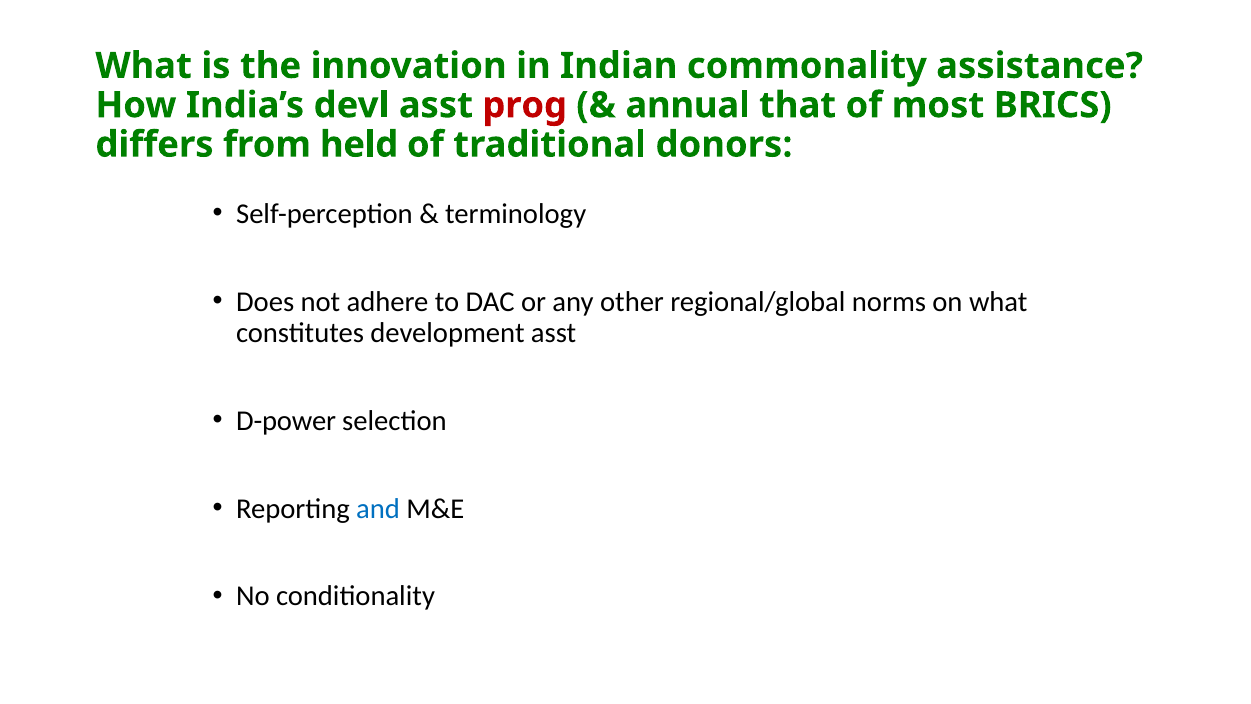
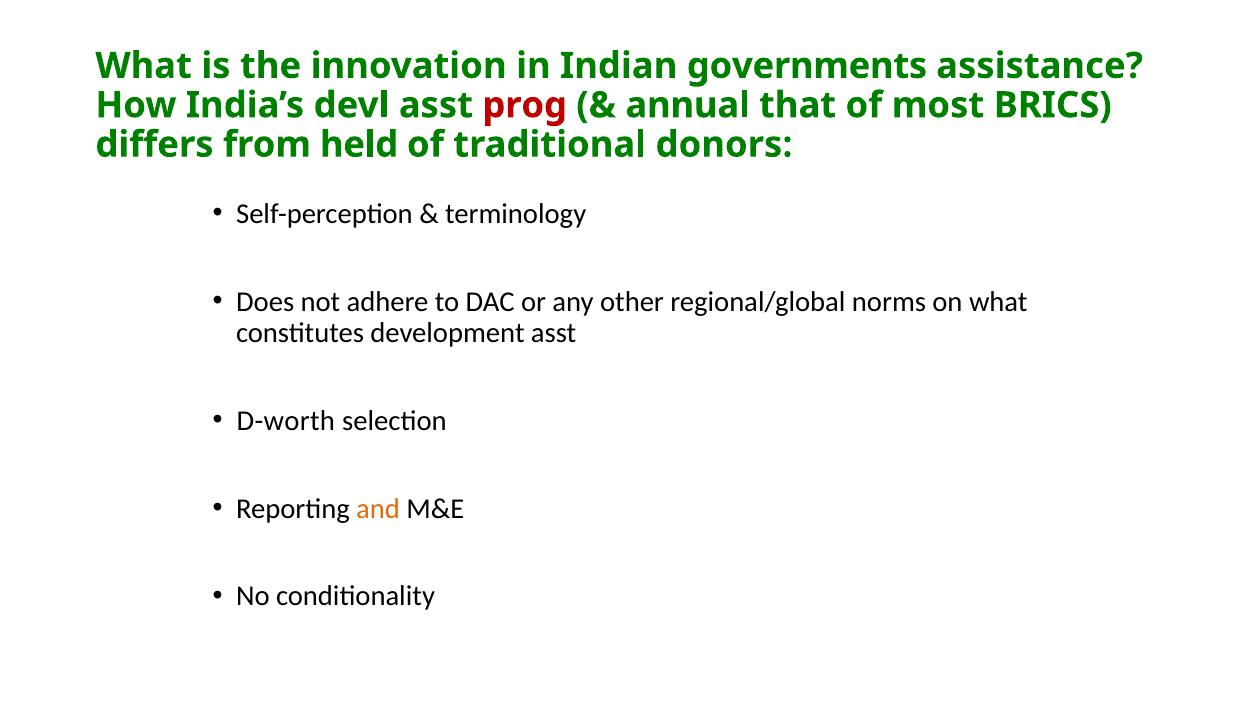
commonality: commonality -> governments
D-power: D-power -> D-worth
and colour: blue -> orange
